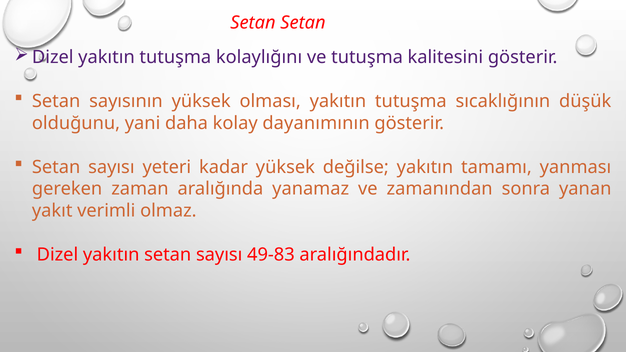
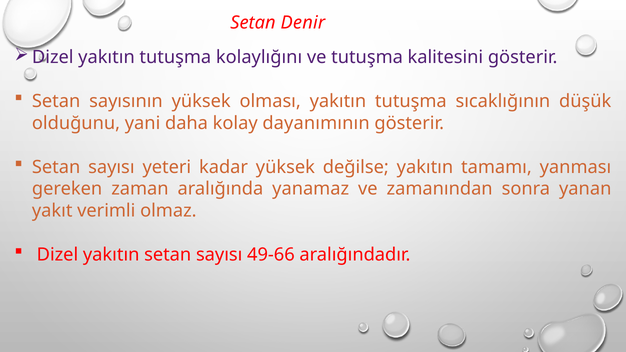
Setan Setan: Setan -> Denir
49-83: 49-83 -> 49-66
